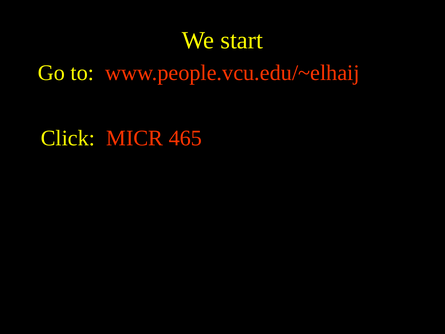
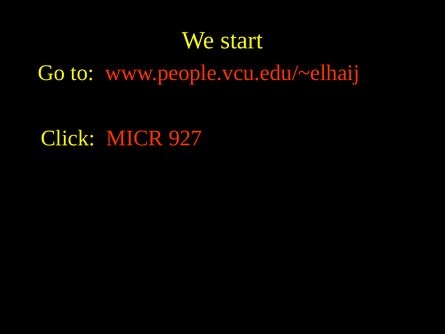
465: 465 -> 927
